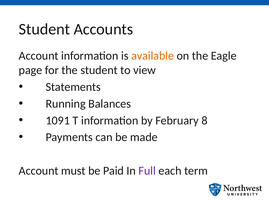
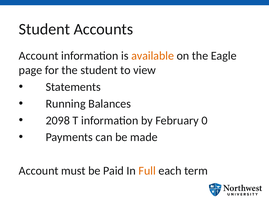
1091: 1091 -> 2098
8: 8 -> 0
Full colour: purple -> orange
